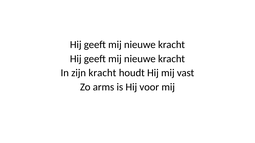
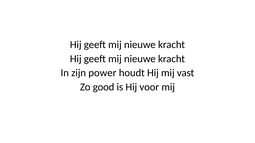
zijn kracht: kracht -> power
arms: arms -> good
